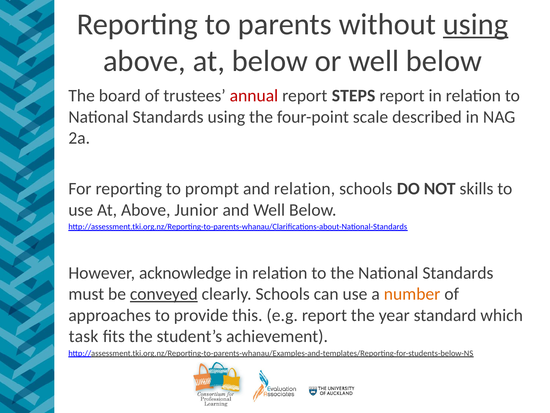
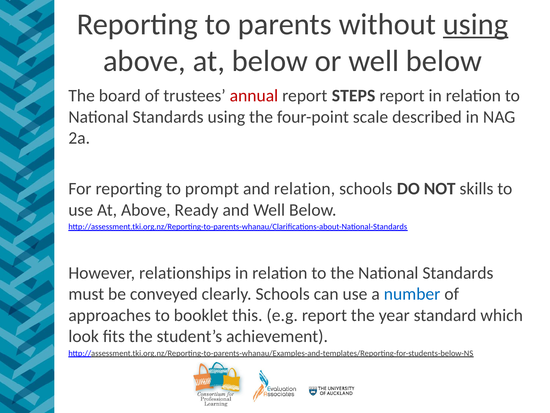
Junior: Junior -> Ready
acknowledge: acknowledge -> relationships
conveyed underline: present -> none
number colour: orange -> blue
provide: provide -> booklet
task: task -> look
